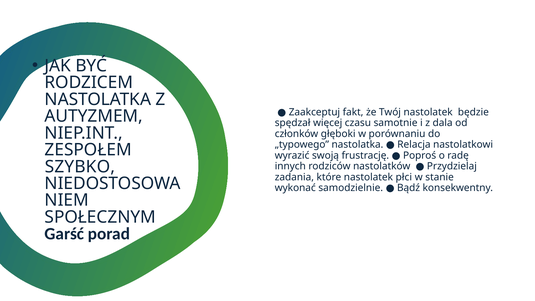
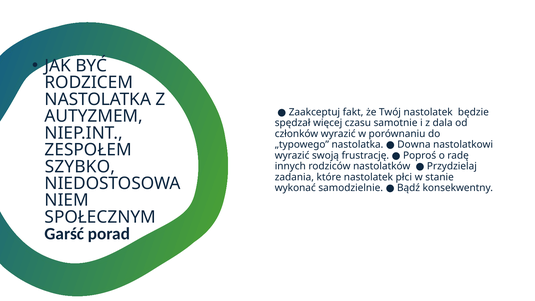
członków głęboki: głęboki -> wyrazić
Relacja: Relacja -> Downa
